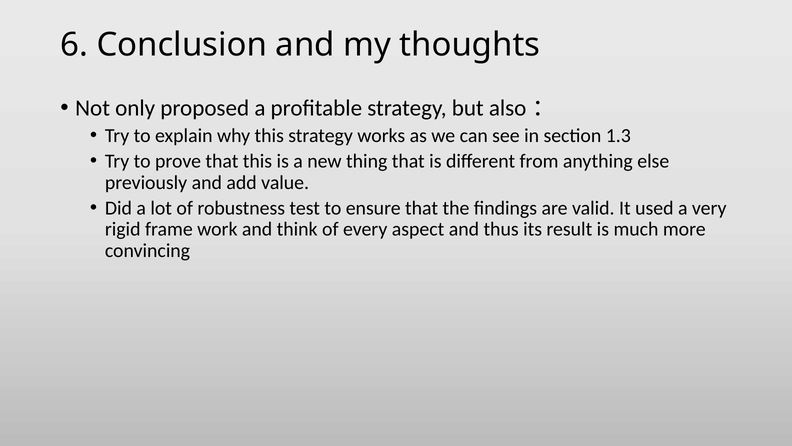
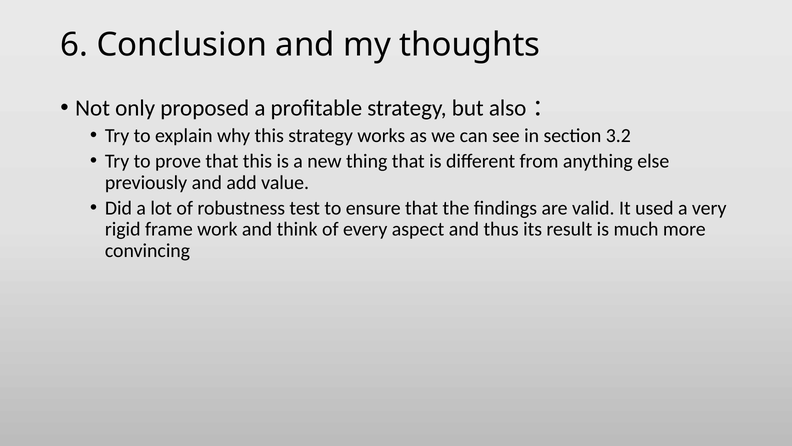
1.3: 1.3 -> 3.2
